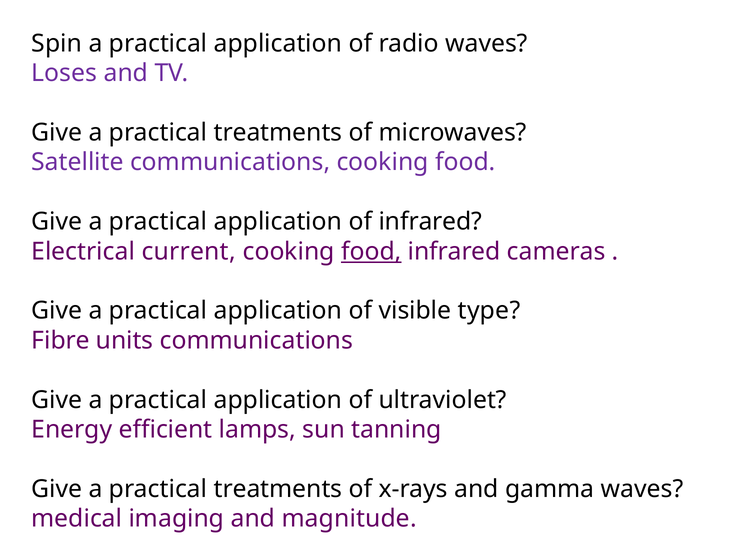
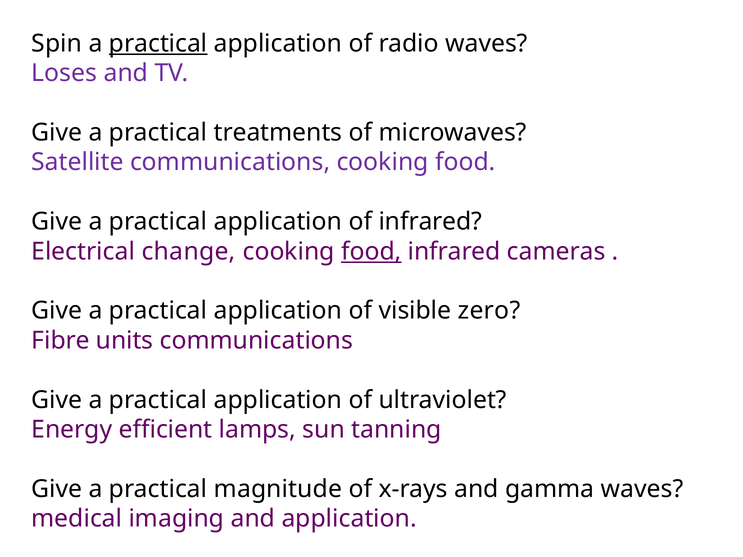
practical at (158, 43) underline: none -> present
current: current -> change
type: type -> zero
treatments at (278, 489): treatments -> magnitude
and magnitude: magnitude -> application
